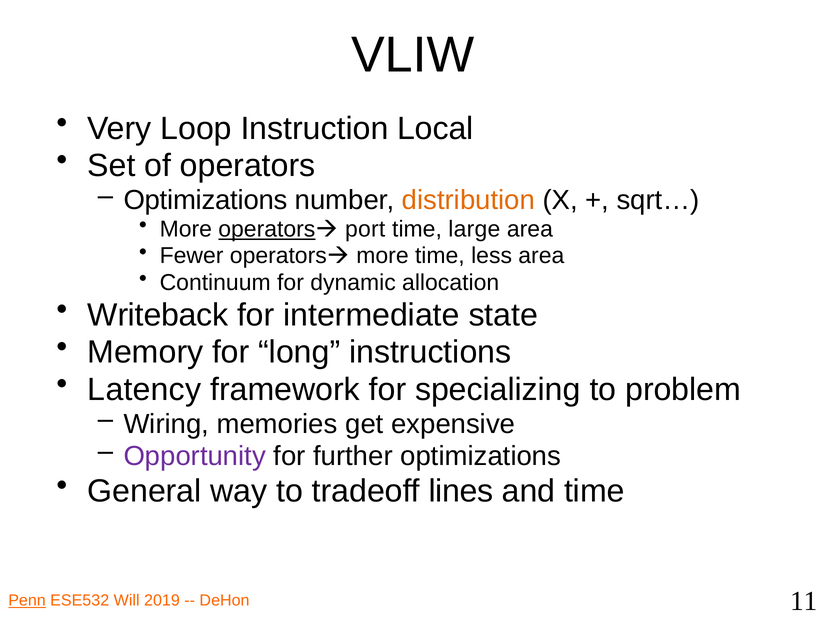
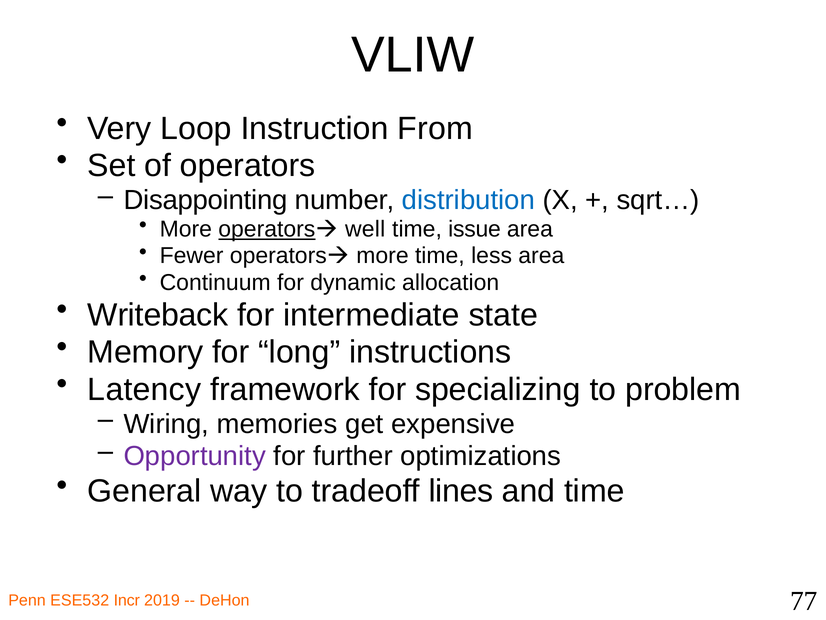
Local: Local -> From
Optimizations at (206, 200): Optimizations -> Disappointing
distribution colour: orange -> blue
port: port -> well
large: large -> issue
Penn underline: present -> none
Will: Will -> Incr
11: 11 -> 77
